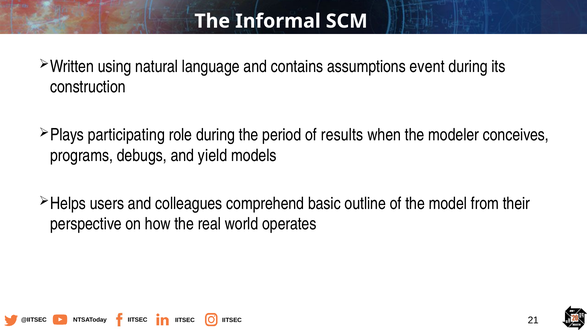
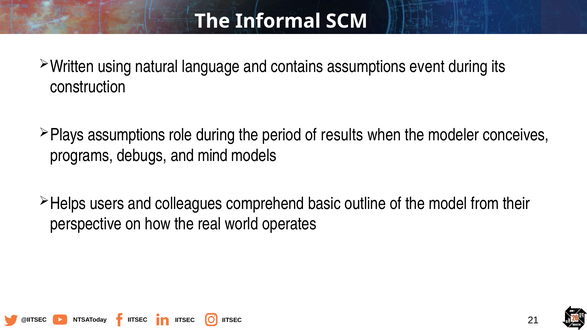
participating at (126, 135): participating -> assumptions
yield: yield -> mind
